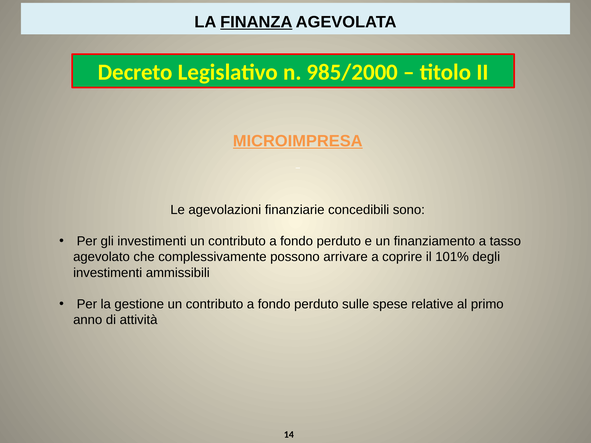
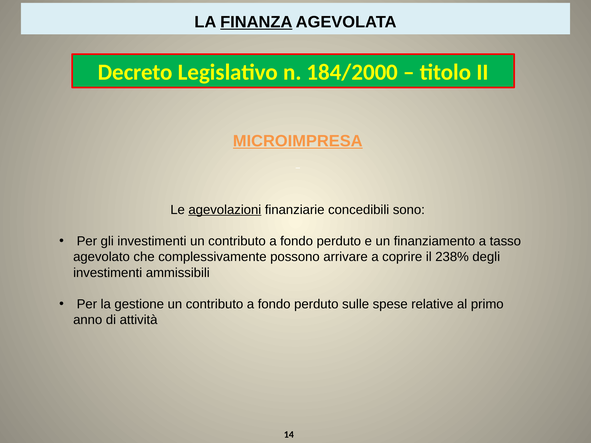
985/2000: 985/2000 -> 184/2000
agevolazioni underline: none -> present
101%: 101% -> 238%
